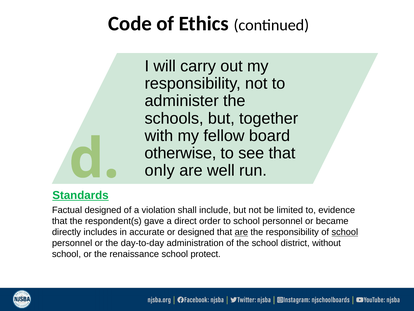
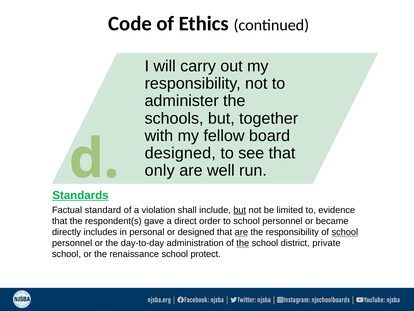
otherwise at (180, 153): otherwise -> designed
Factual designed: designed -> standard
but at (240, 210) underline: none -> present
accurate: accurate -> personal
the at (243, 243) underline: none -> present
without: without -> private
